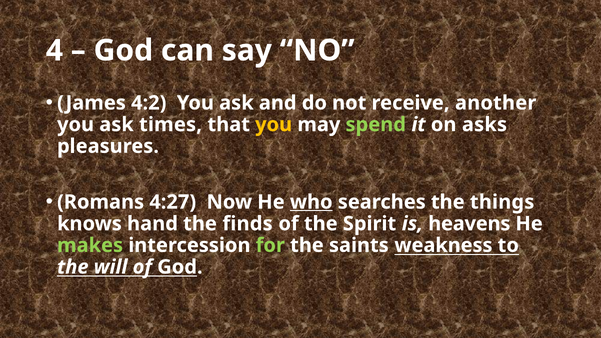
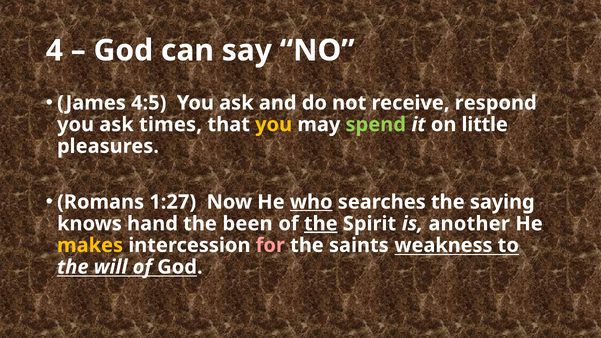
4:2: 4:2 -> 4:5
another: another -> respond
asks: asks -> little
4:27: 4:27 -> 1:27
things: things -> saying
finds: finds -> been
the at (321, 224) underline: none -> present
heavens: heavens -> another
makes colour: light green -> yellow
for colour: light green -> pink
